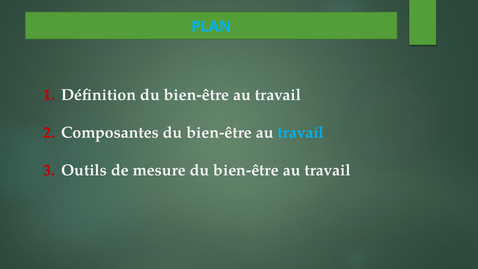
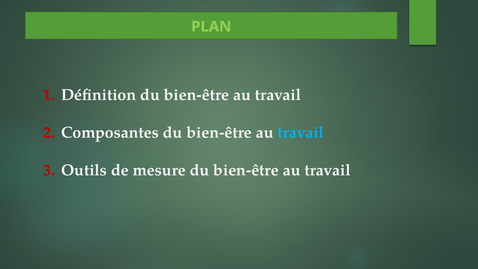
PLAN colour: light blue -> light green
